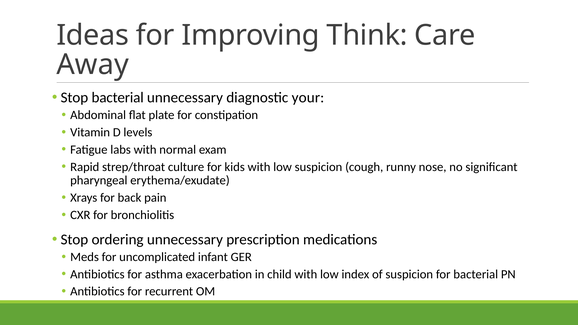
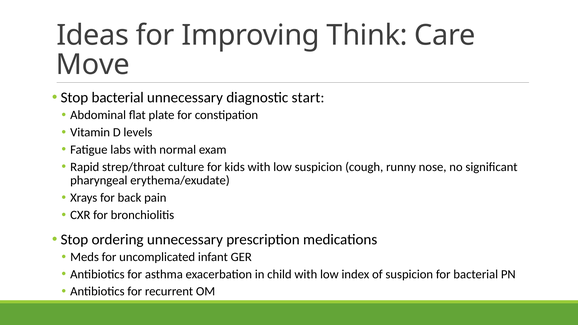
Away: Away -> Move
your: your -> start
